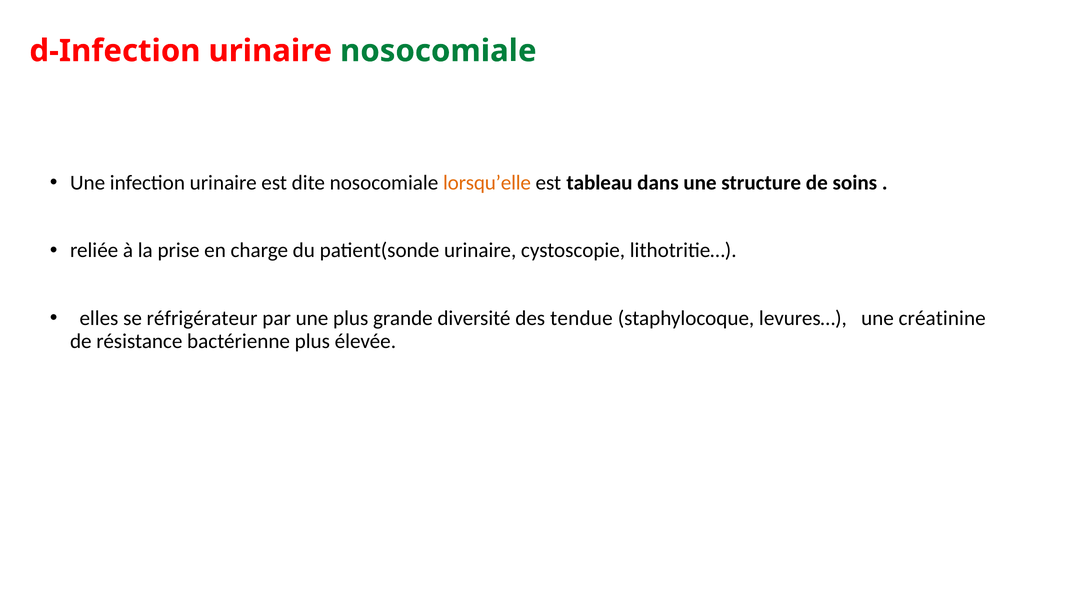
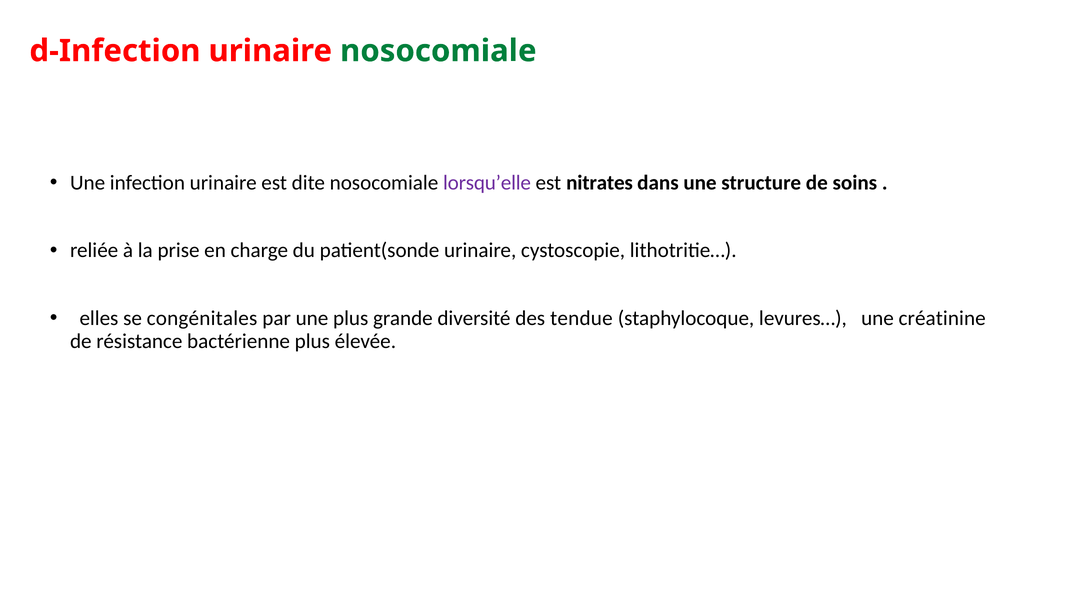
lorsqu’elle colour: orange -> purple
tableau: tableau -> nitrates
réfrigérateur: réfrigérateur -> congénitales
